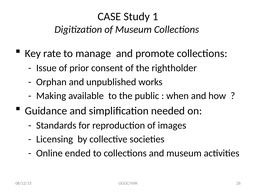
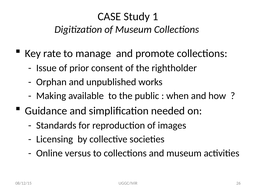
ended: ended -> versus
